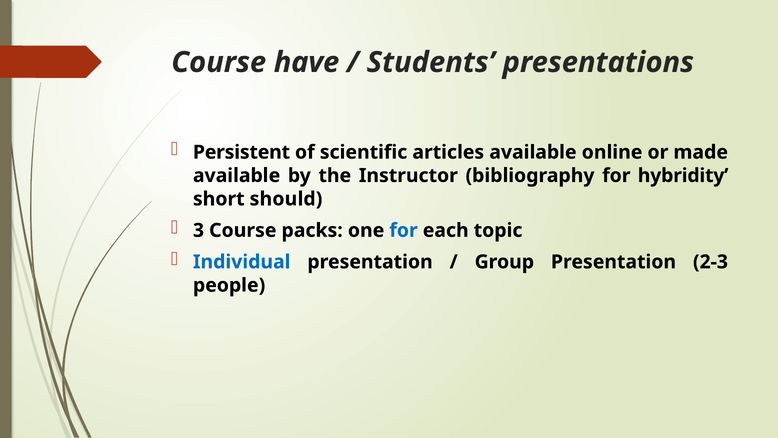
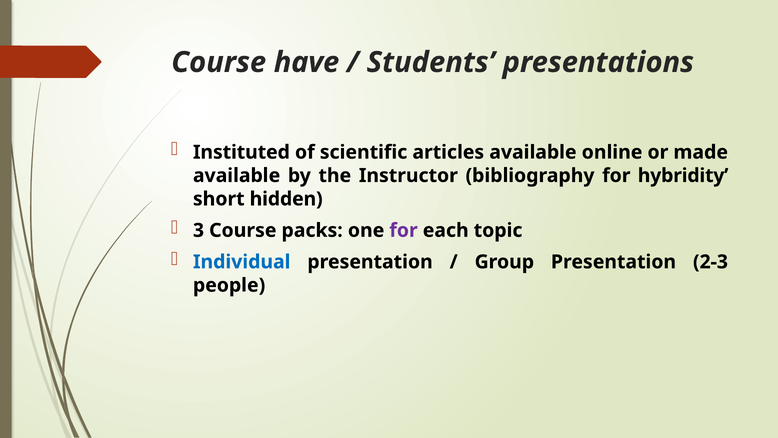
Persistent: Persistent -> Instituted
should: should -> hidden
for at (403, 230) colour: blue -> purple
